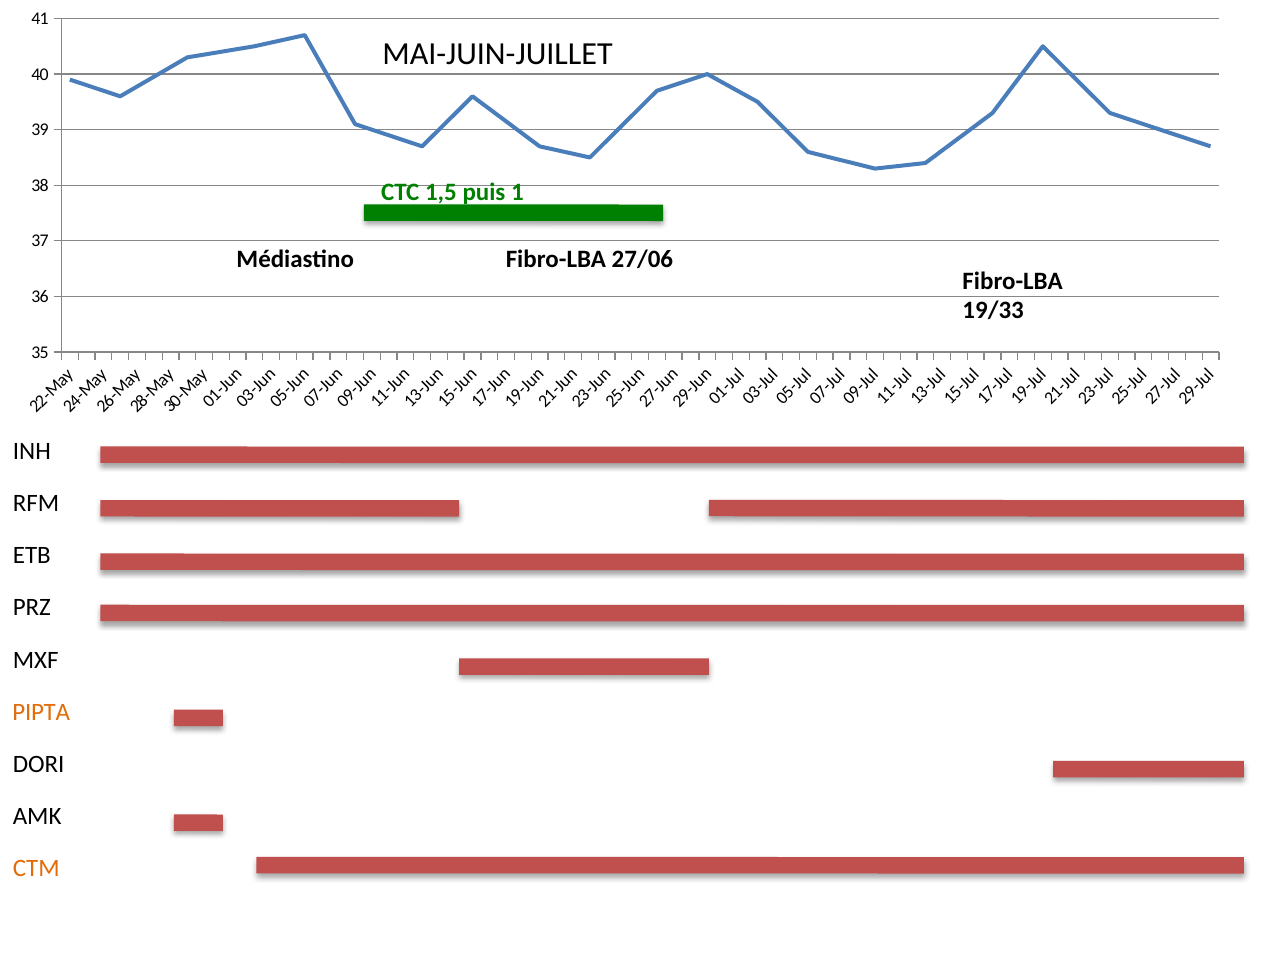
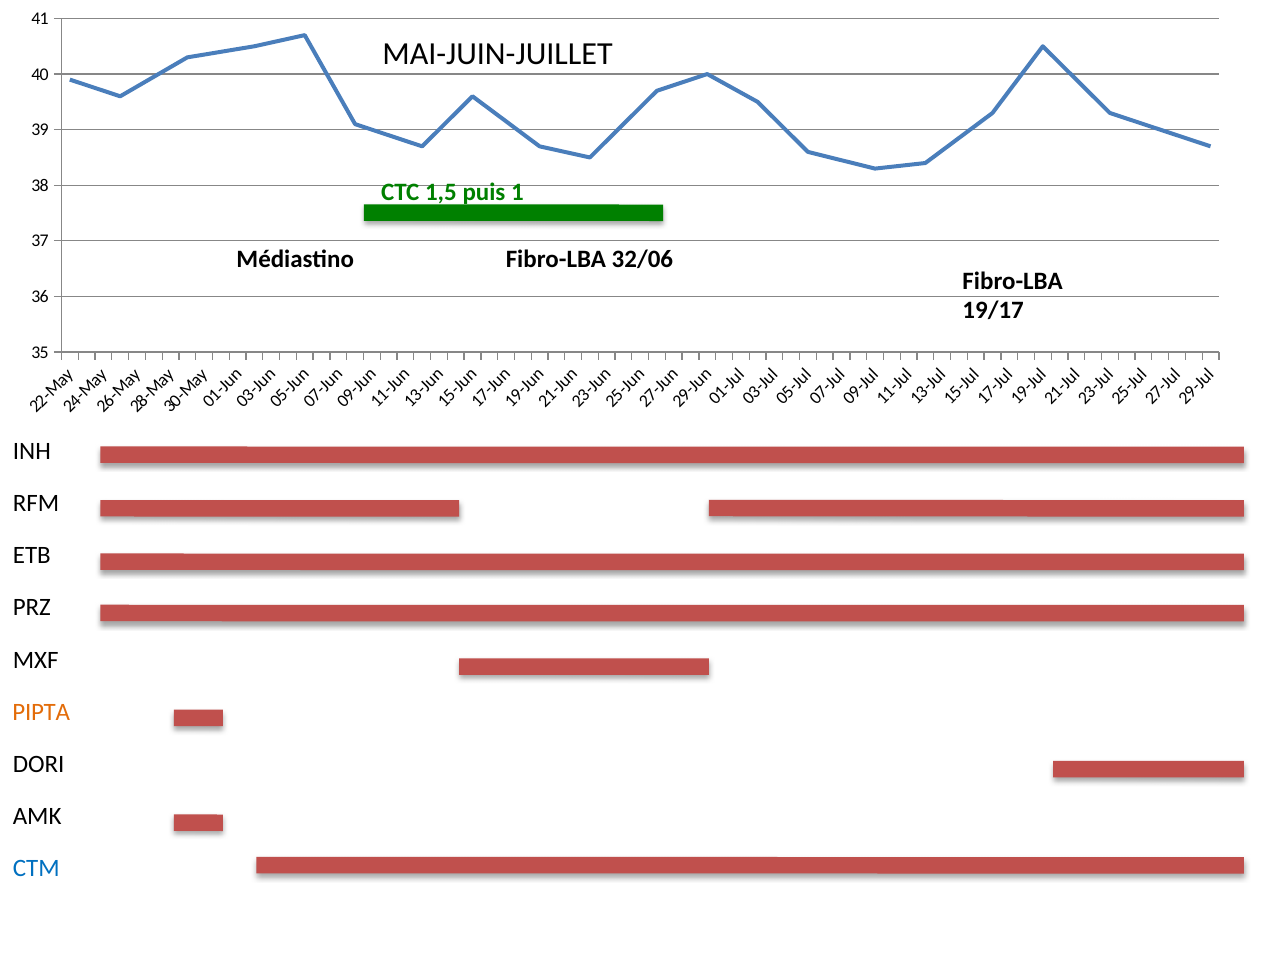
27/06: 27/06 -> 32/06
19/33: 19/33 -> 19/17
CTM colour: orange -> blue
